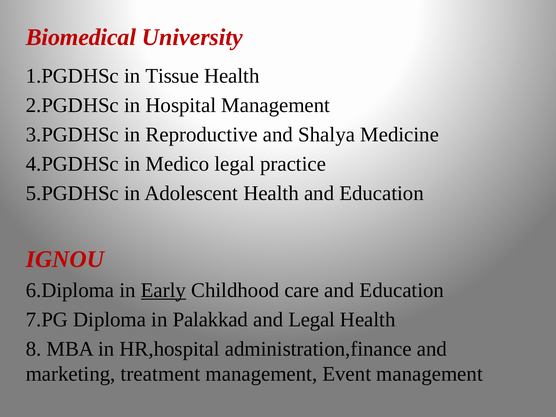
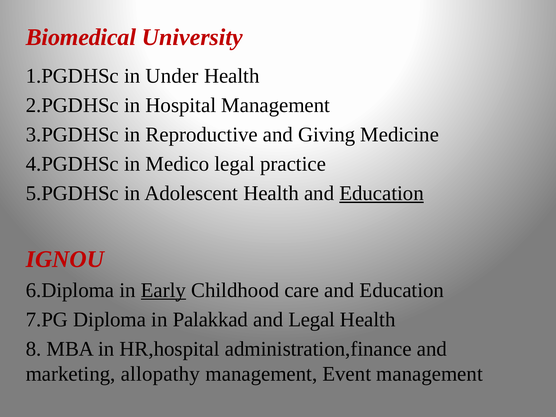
Tissue: Tissue -> Under
Shalya: Shalya -> Giving
Education at (382, 193) underline: none -> present
treatment: treatment -> allopathy
